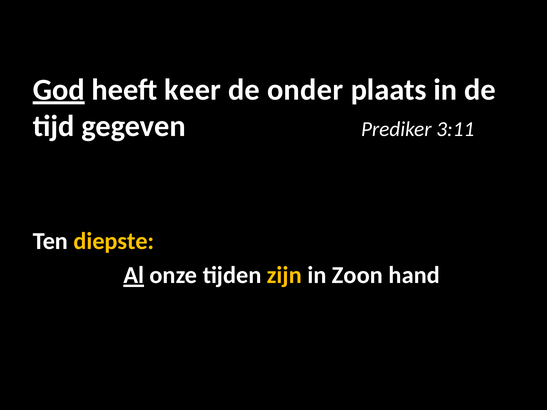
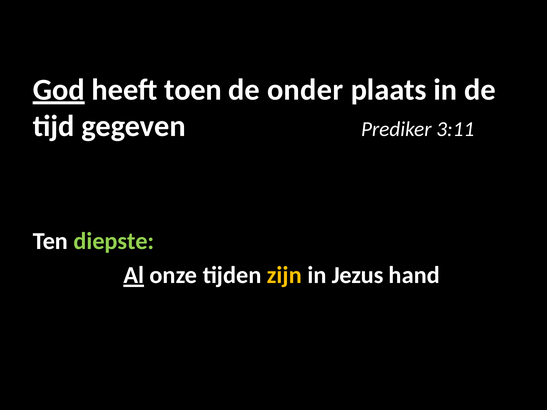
keer: keer -> toen
diepste colour: yellow -> light green
Zoon: Zoon -> Jezus
